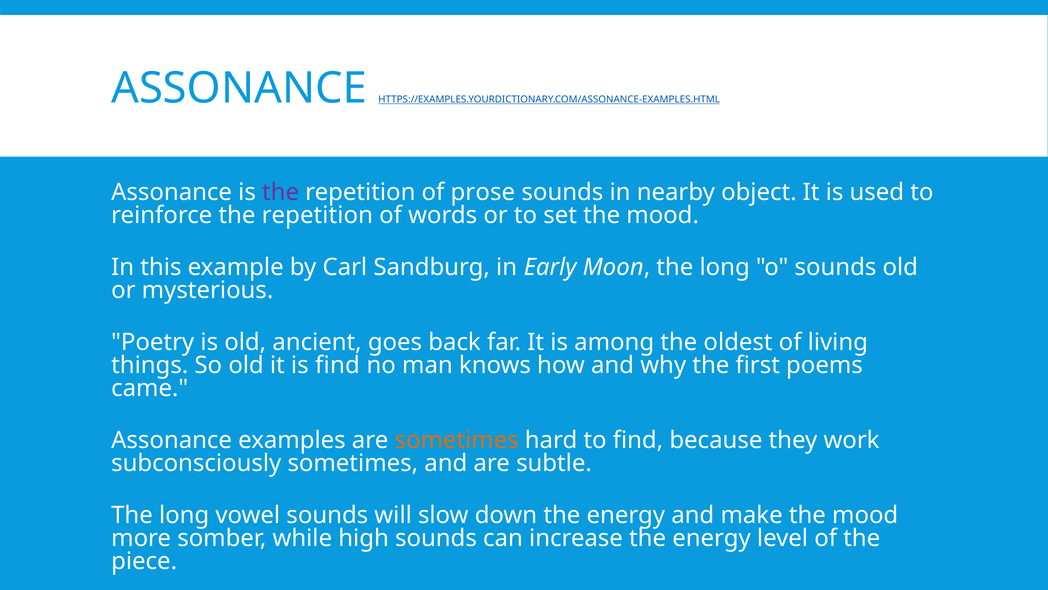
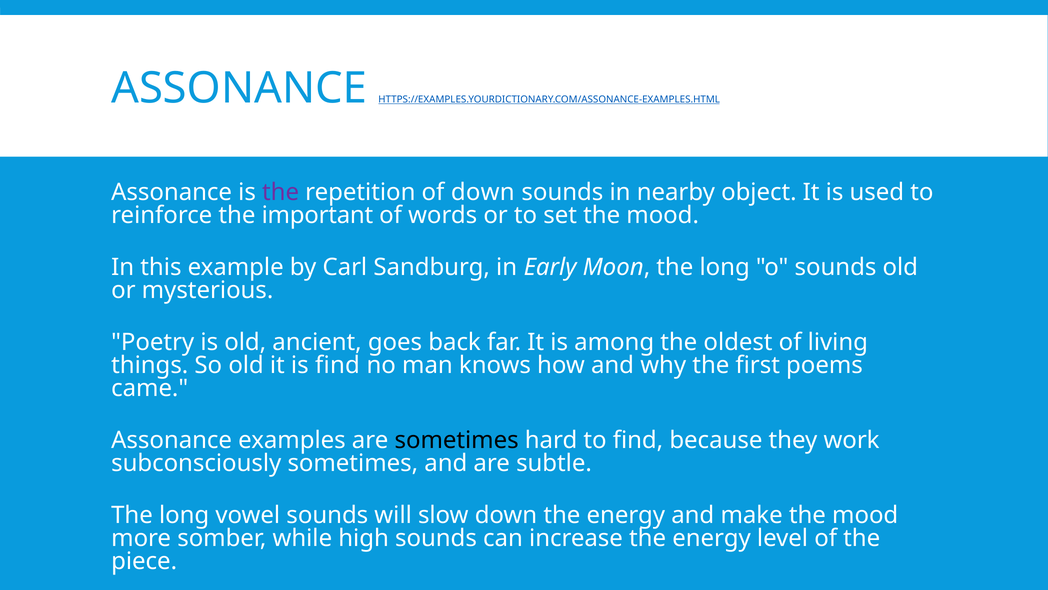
of prose: prose -> down
reinforce the repetition: repetition -> important
sometimes at (457, 440) colour: orange -> black
